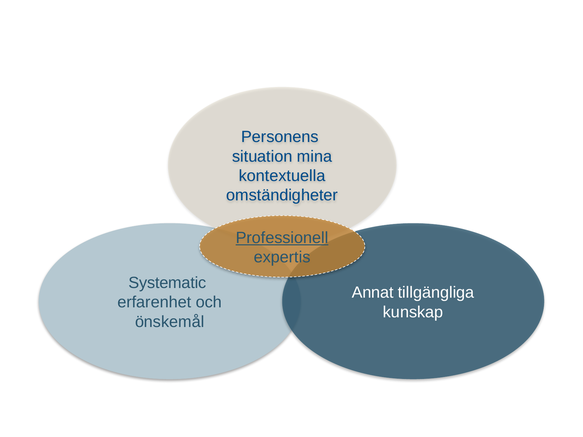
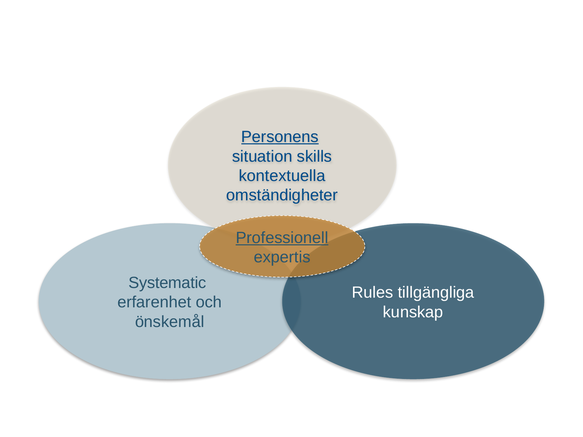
Personens underline: none -> present
mina: mina -> skills
Annat: Annat -> Rules
